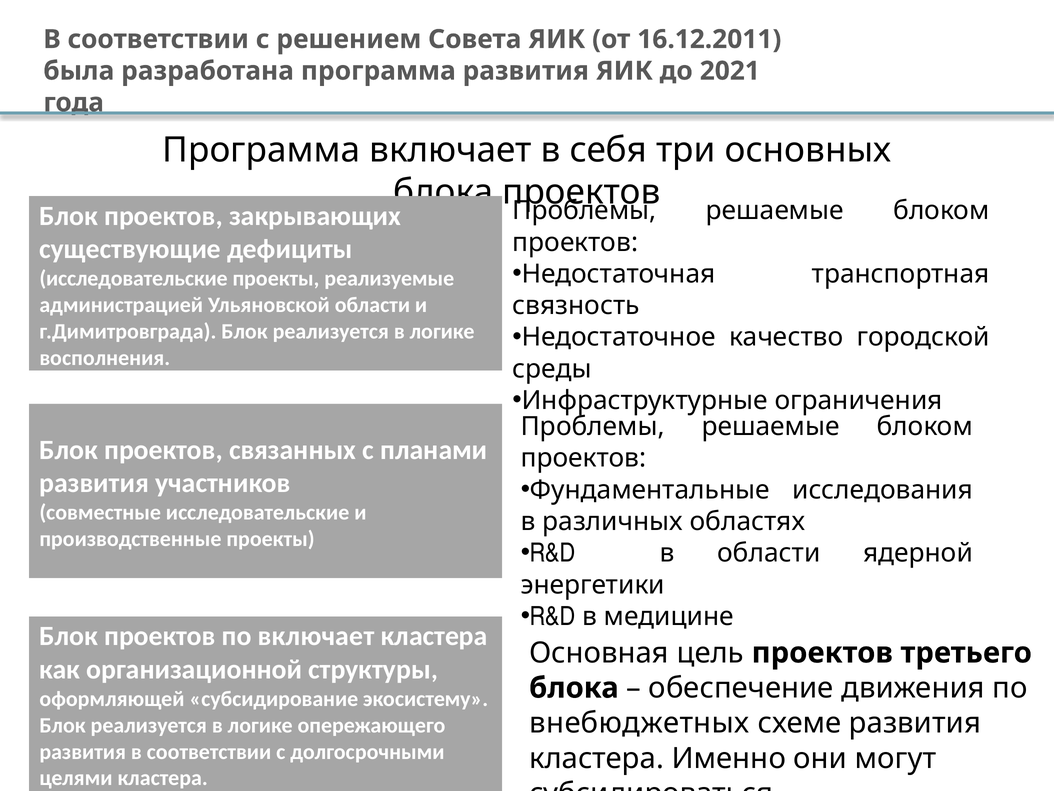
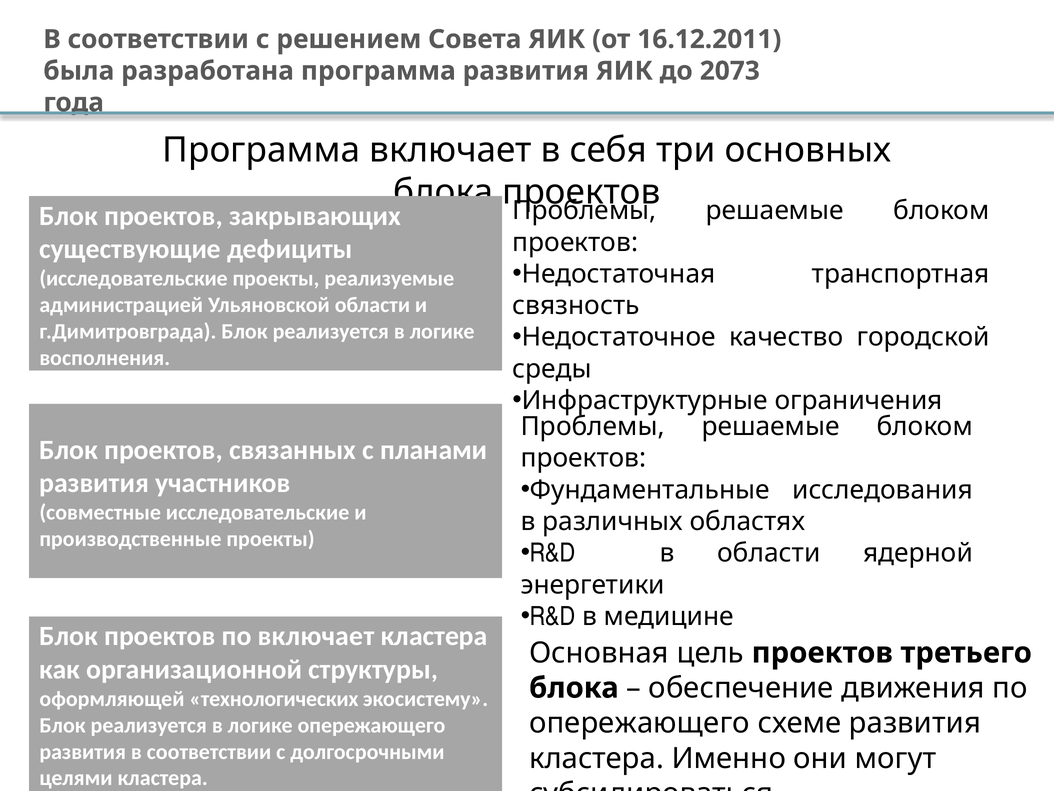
2021: 2021 -> 2073
субсидирование: субсидирование -> технологических
внебюджетных at (639, 723): внебюджетных -> опережающего
